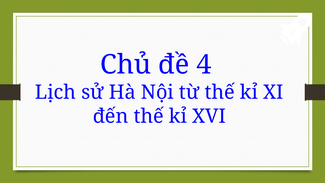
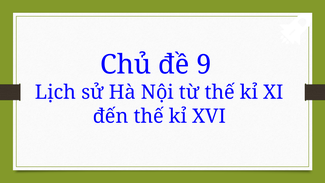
4: 4 -> 9
